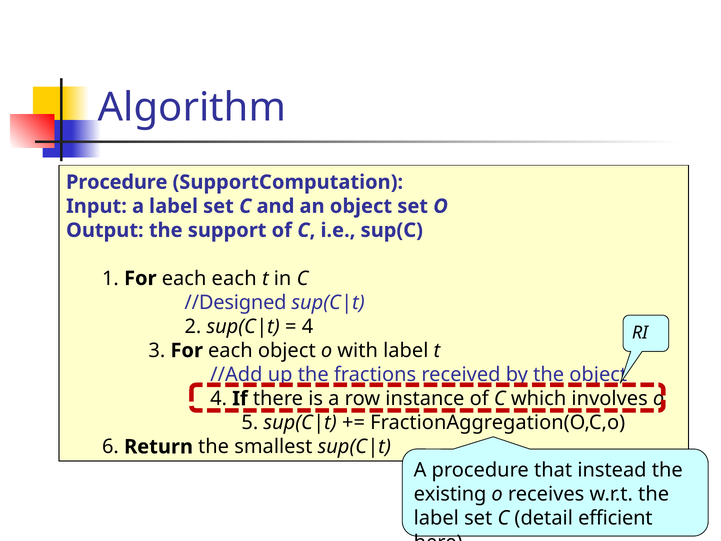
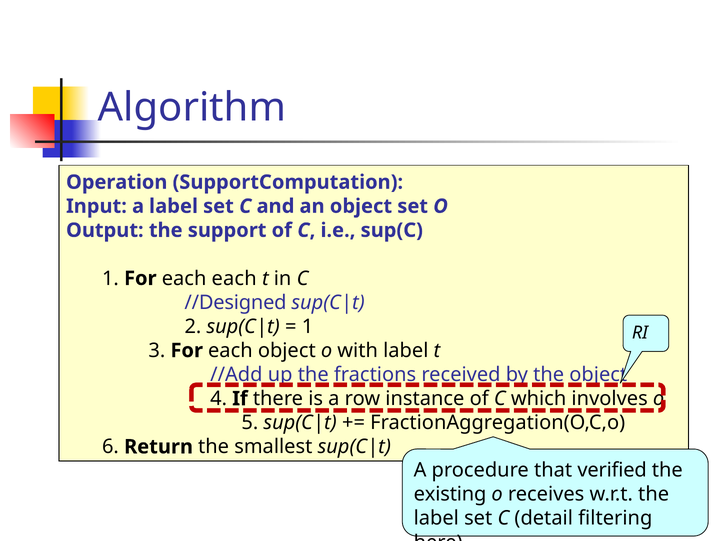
Procedure at (117, 182): Procedure -> Operation
4 at (308, 326): 4 -> 1
instead: instead -> verified
efficient: efficient -> filtering
